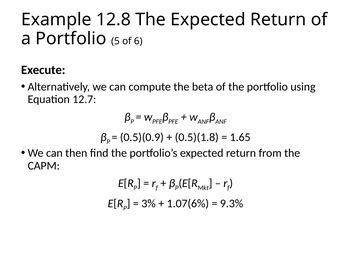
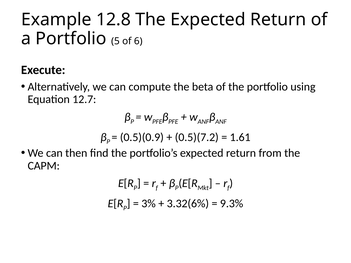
0.5)(1.8: 0.5)(1.8 -> 0.5)(7.2
1.65: 1.65 -> 1.61
1.07(6%: 1.07(6% -> 3.32(6%
